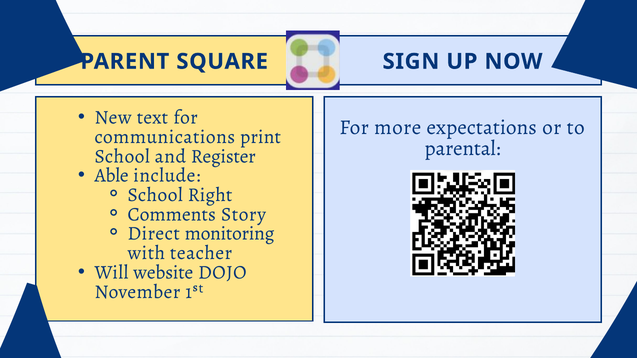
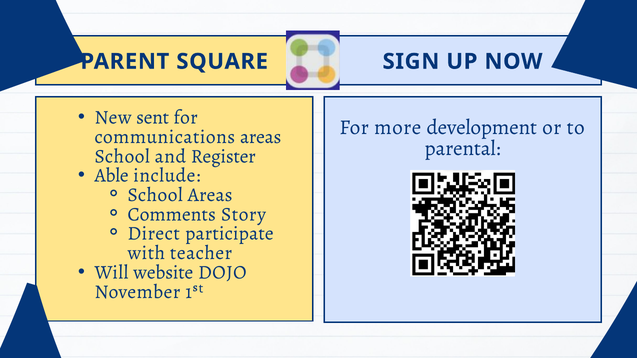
text: text -> sent
expectations: expectations -> development
communications print: print -> areas
School Right: Right -> Areas
monitoring: monitoring -> participate
